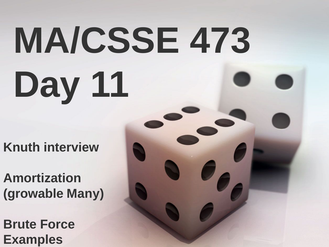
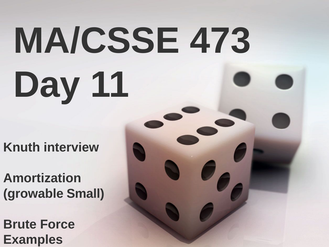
Many: Many -> Small
